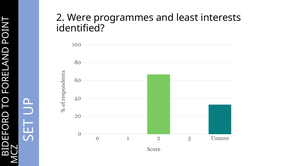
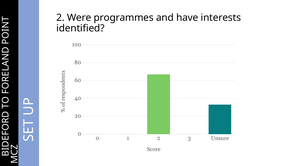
least: least -> have
